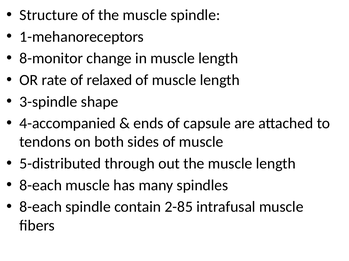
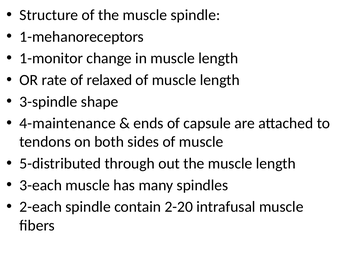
8-monitor: 8-monitor -> 1-monitor
4-accompanied: 4-accompanied -> 4-maintenance
8-each at (41, 186): 8-each -> 3-each
8-each at (41, 207): 8-each -> 2-each
2-85: 2-85 -> 2-20
